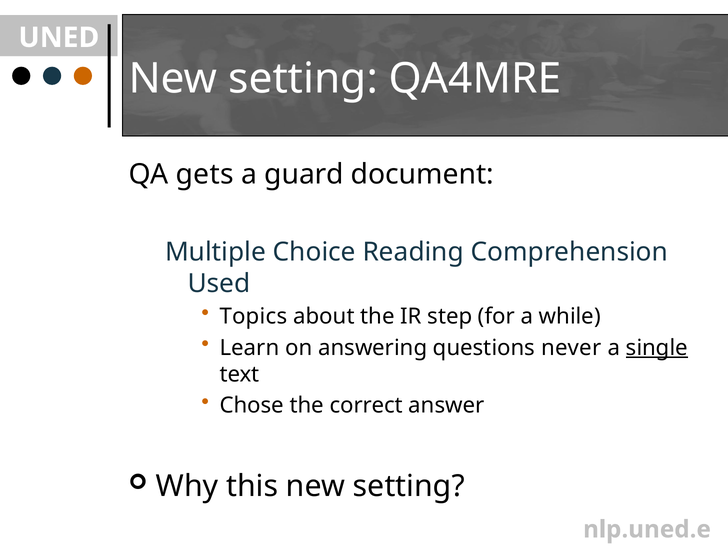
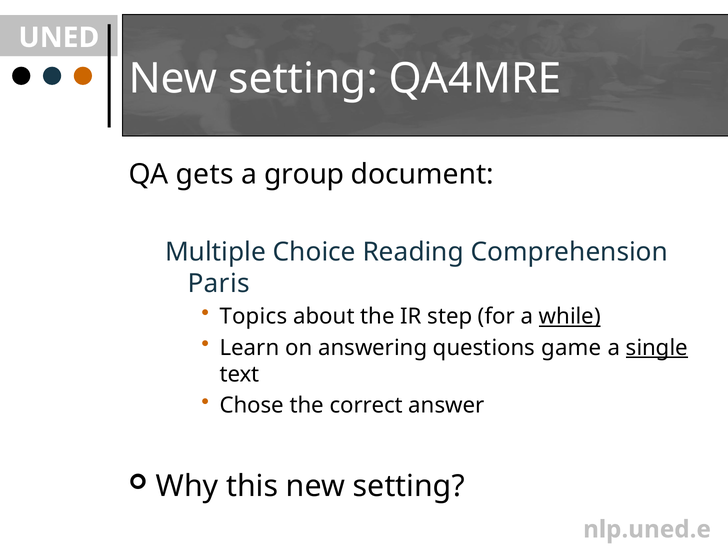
guard: guard -> group
Used: Used -> Paris
while underline: none -> present
never: never -> game
